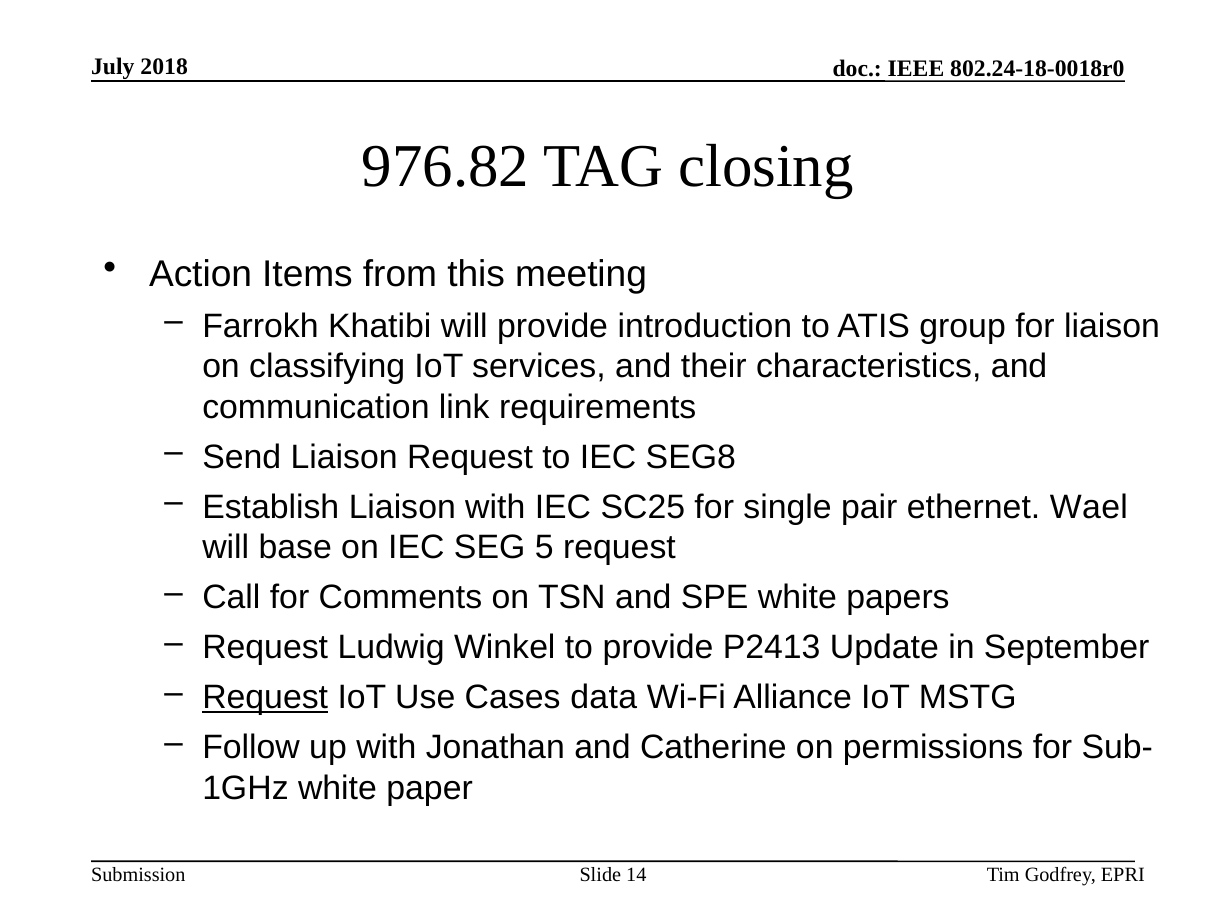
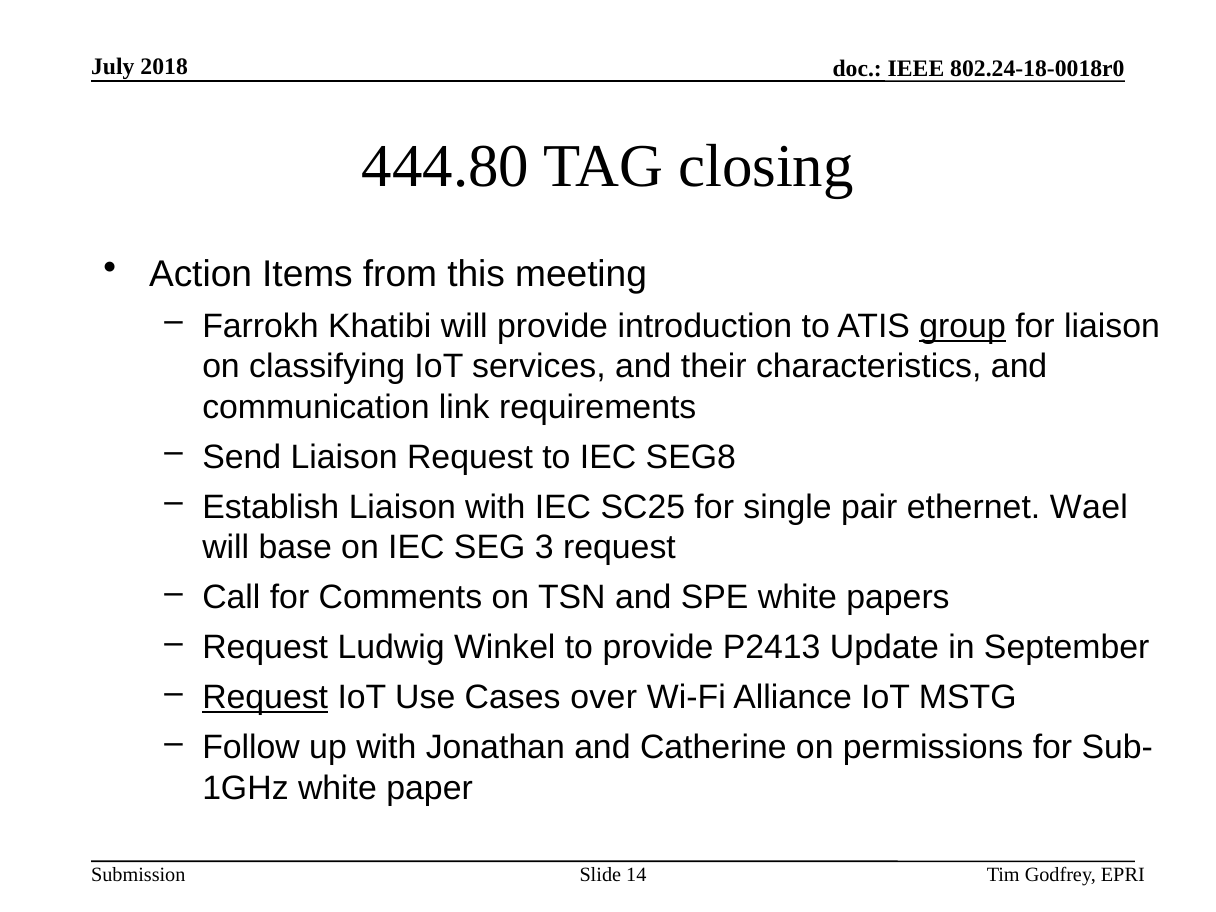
976.82: 976.82 -> 444.80
group underline: none -> present
5: 5 -> 3
data: data -> over
